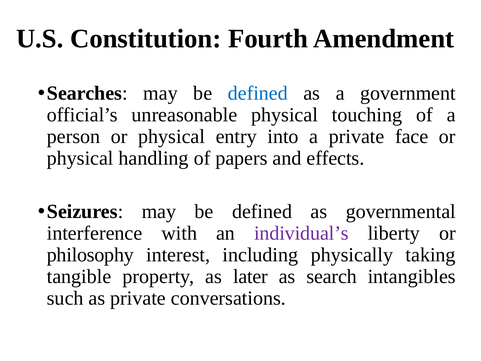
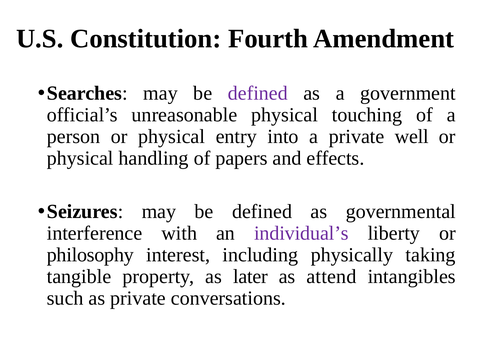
defined at (258, 93) colour: blue -> purple
face: face -> well
search: search -> attend
